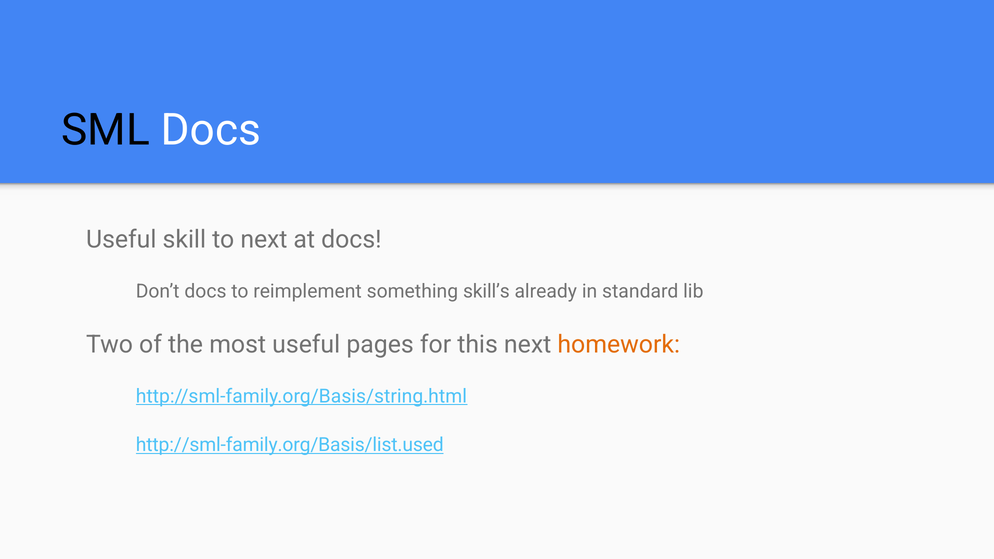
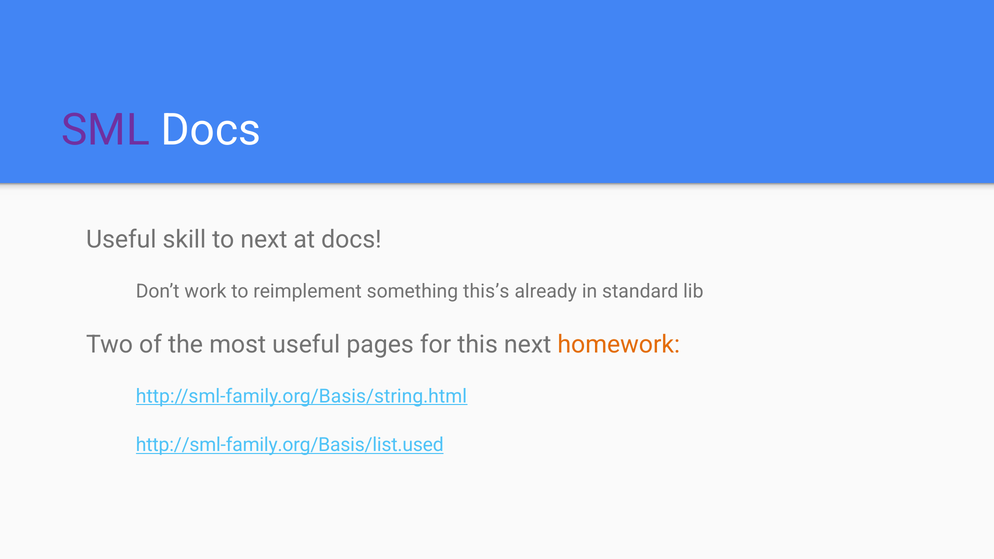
SML colour: black -> purple
Don’t docs: docs -> work
skill’s: skill’s -> this’s
